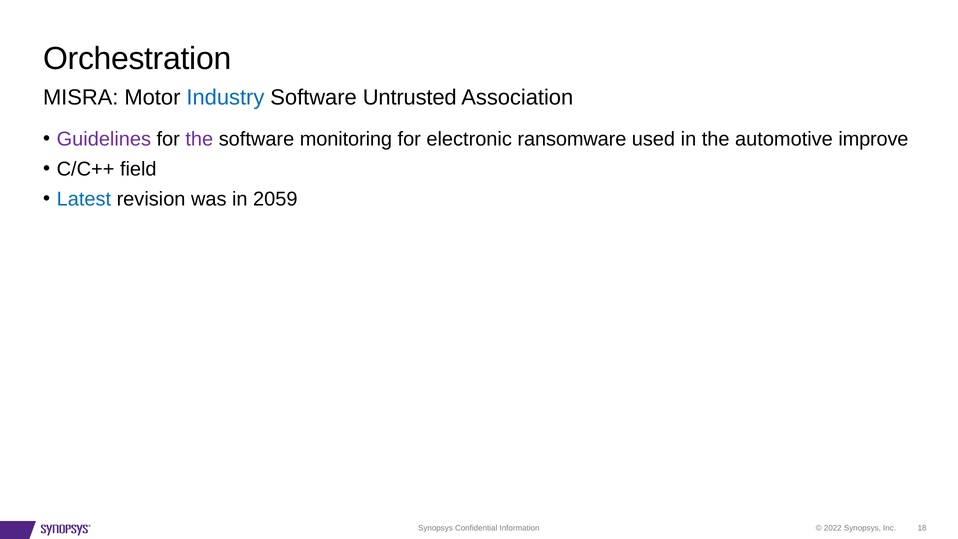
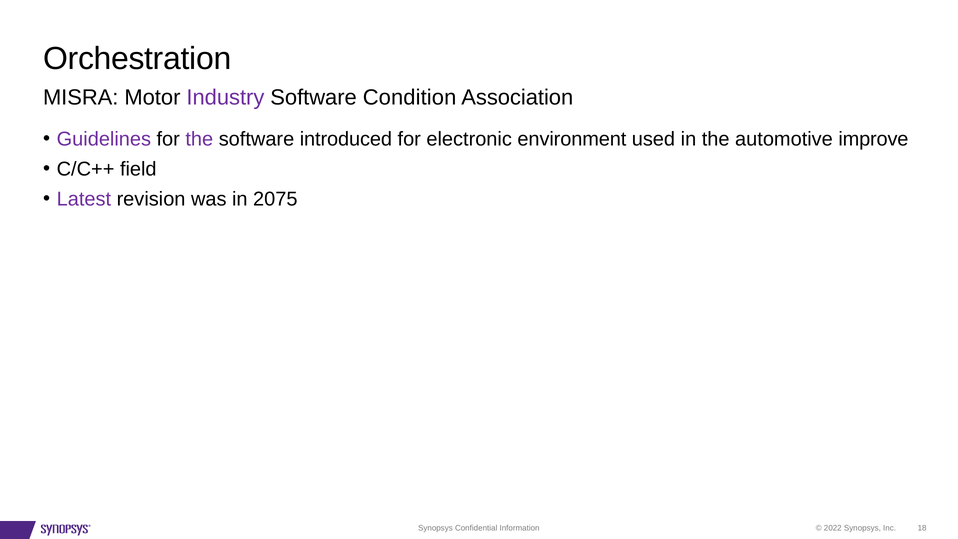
Industry colour: blue -> purple
Untrusted: Untrusted -> Condition
monitoring: monitoring -> introduced
ransomware: ransomware -> environment
Latest colour: blue -> purple
2059: 2059 -> 2075
